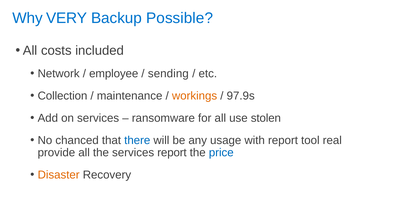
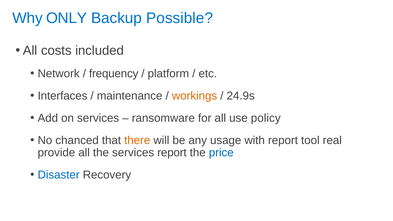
VERY: VERY -> ONLY
employee: employee -> frequency
sending: sending -> platform
Collection: Collection -> Interfaces
97.9s: 97.9s -> 24.9s
stolen: stolen -> policy
there colour: blue -> orange
Disaster colour: orange -> blue
